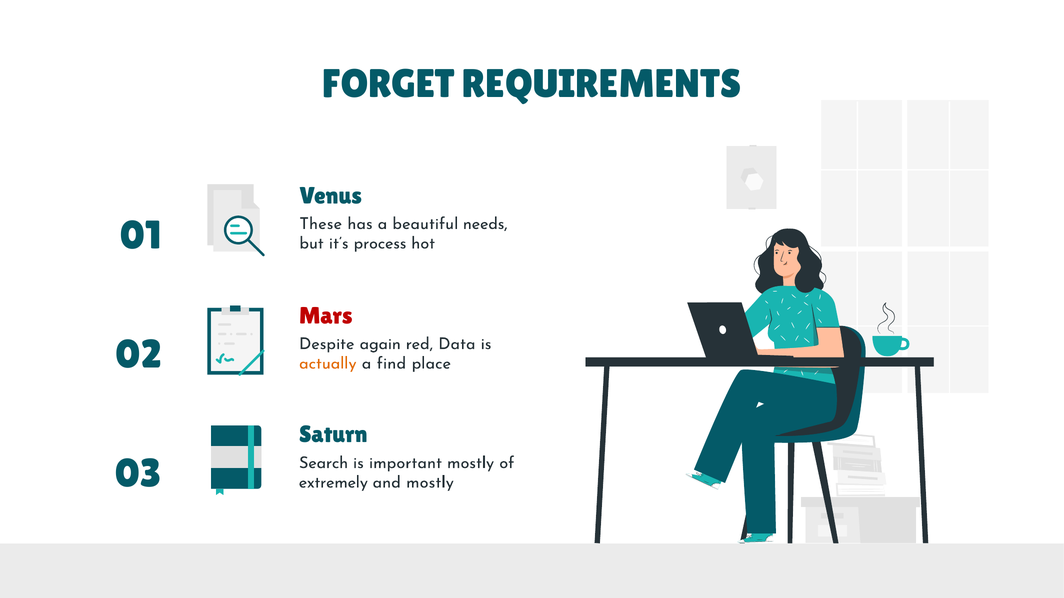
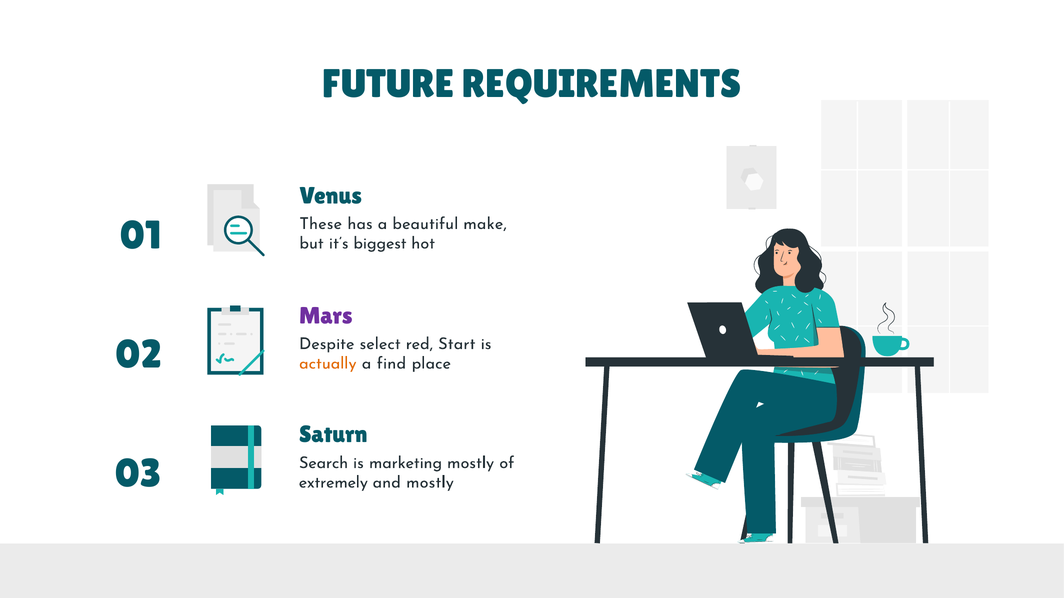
FORGET: FORGET -> FUTURE
needs: needs -> make
process: process -> biggest
Mars colour: red -> purple
again: again -> select
Data: Data -> Start
important: important -> marketing
